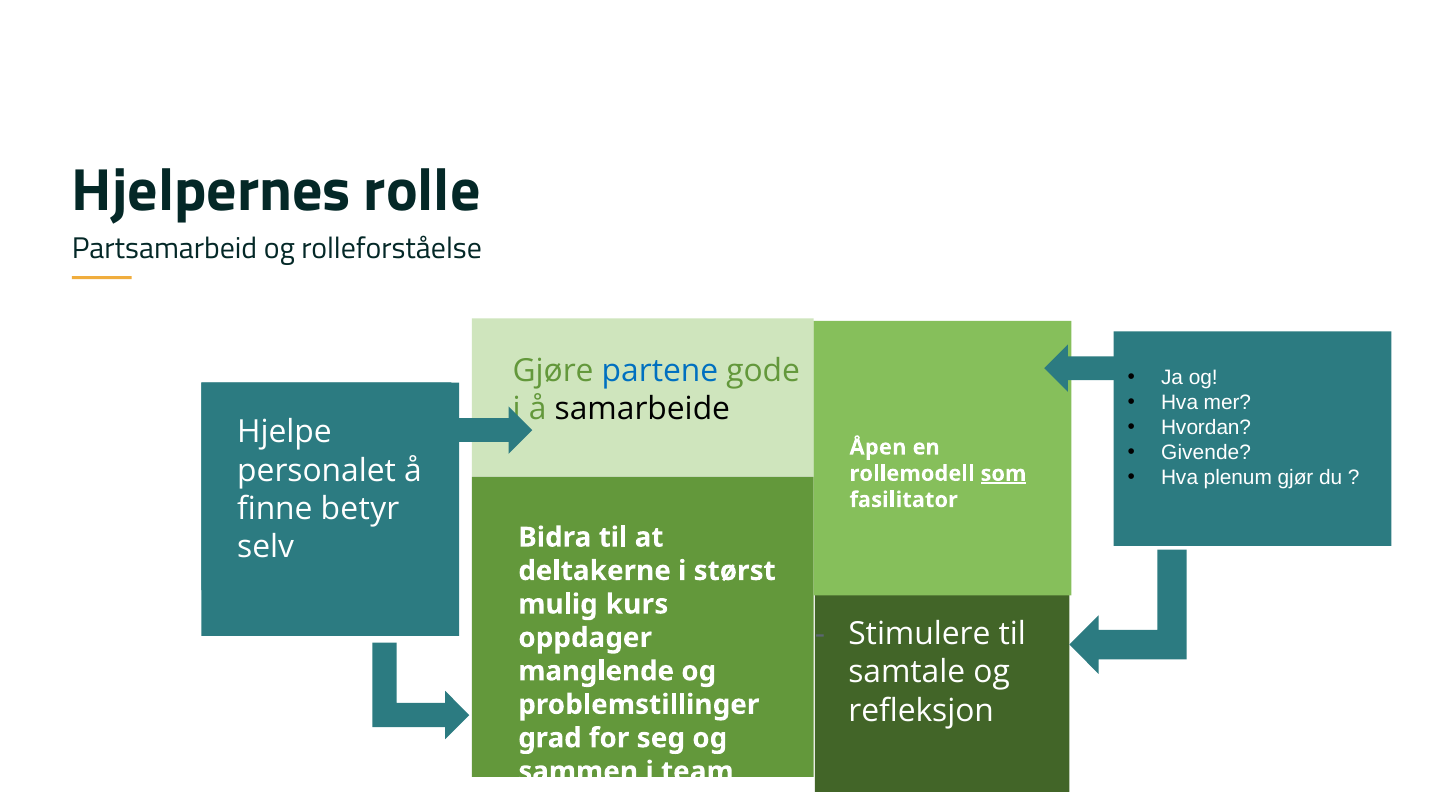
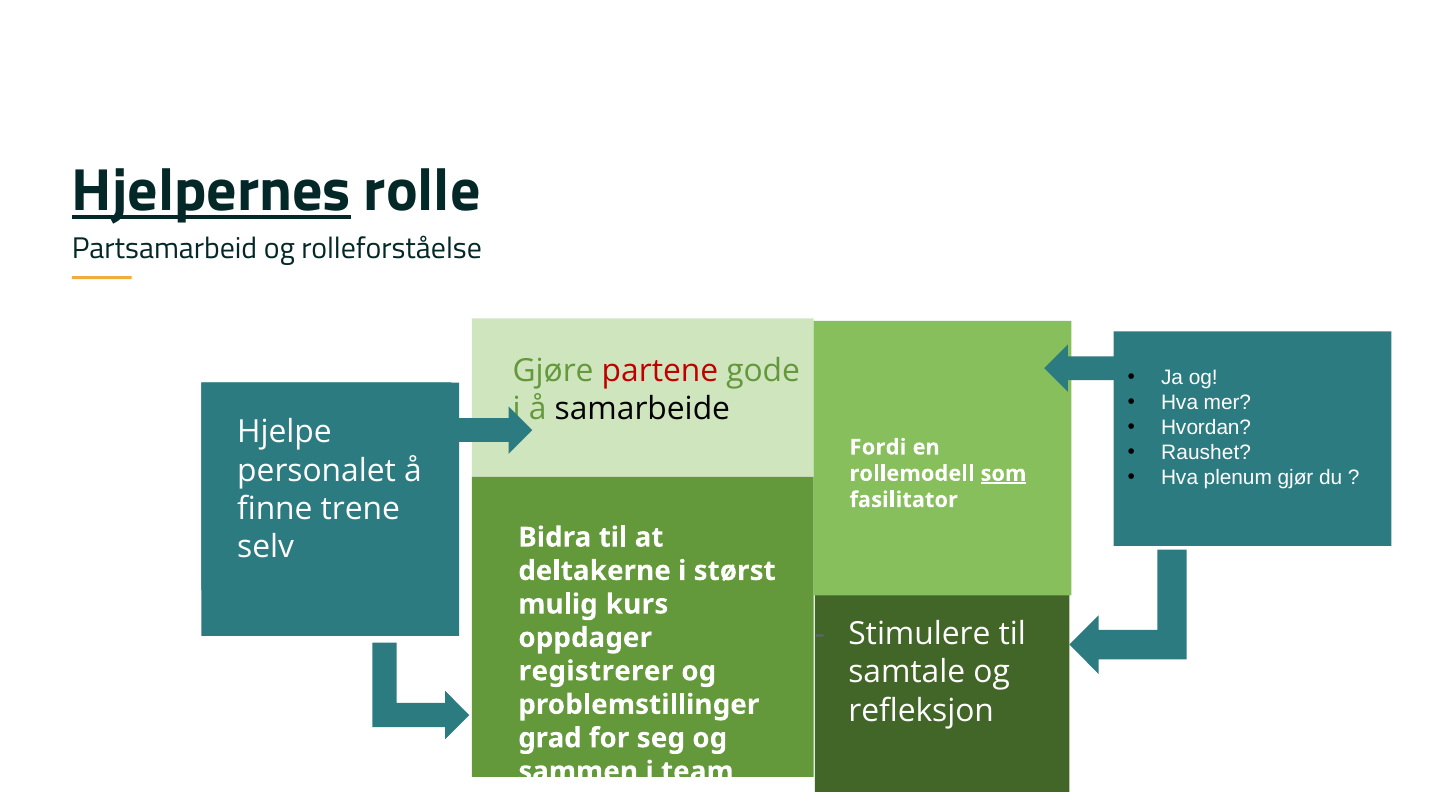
Hjelpernes underline: none -> present
partene colour: blue -> red
Åpen: Åpen -> Fordi
Givende: Givende -> Raushet
betyr: betyr -> trene
manglende: manglende -> registrerer
